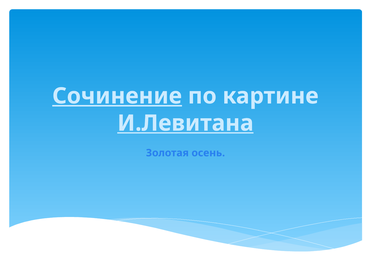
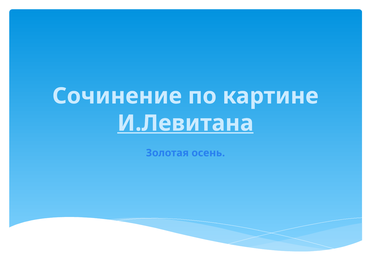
Сочинение underline: present -> none
